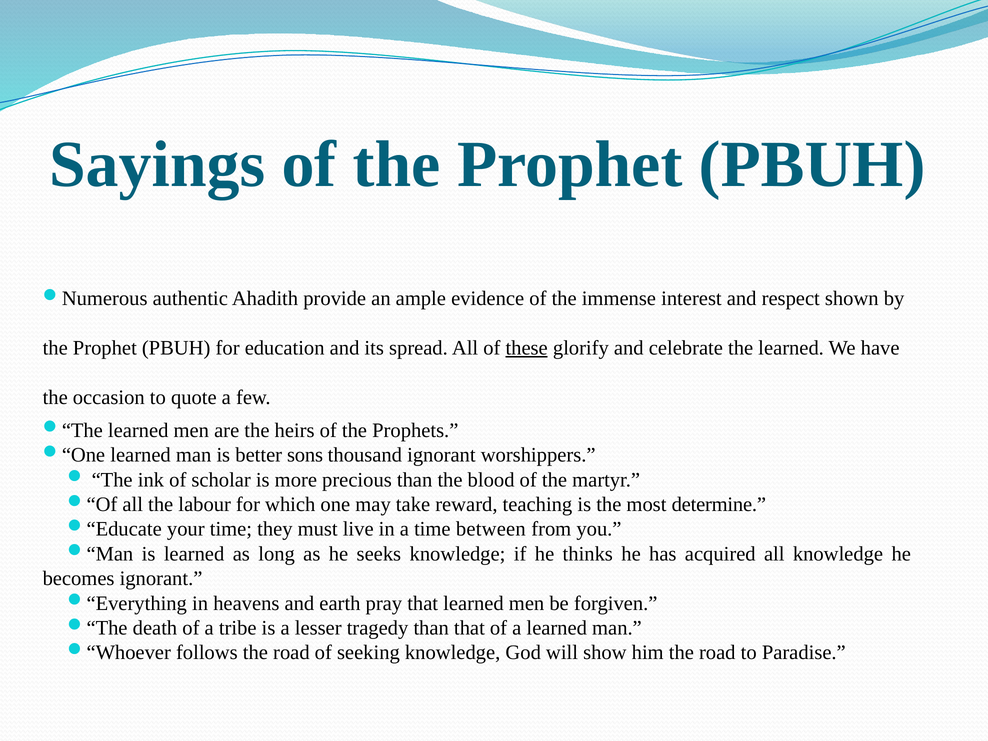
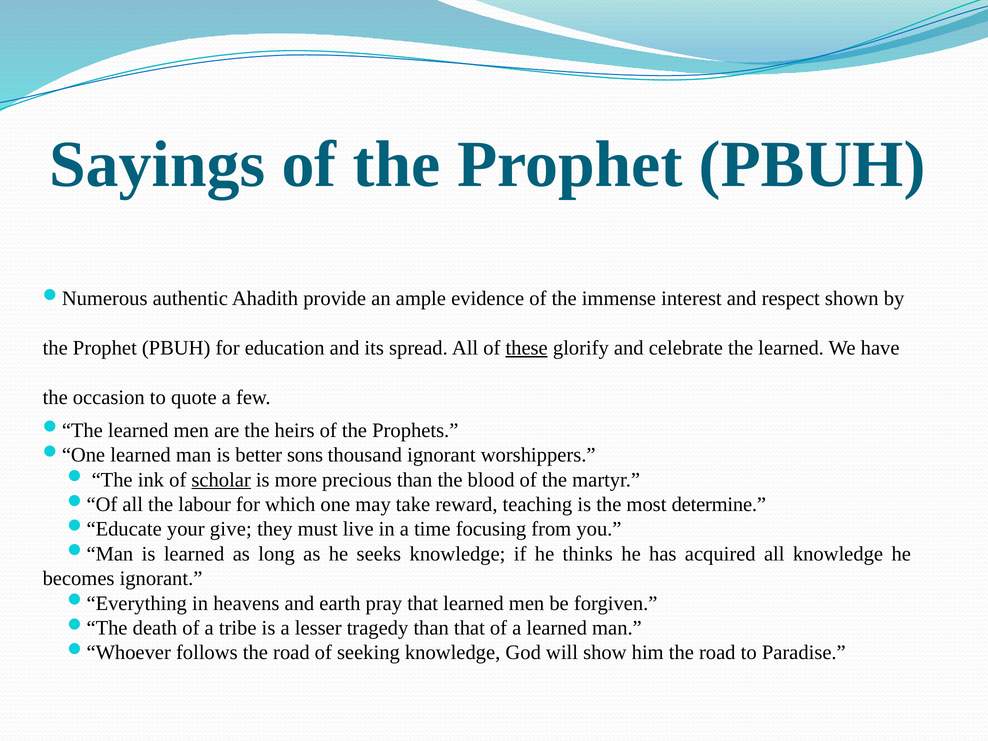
scholar underline: none -> present
your time: time -> give
between: between -> focusing
